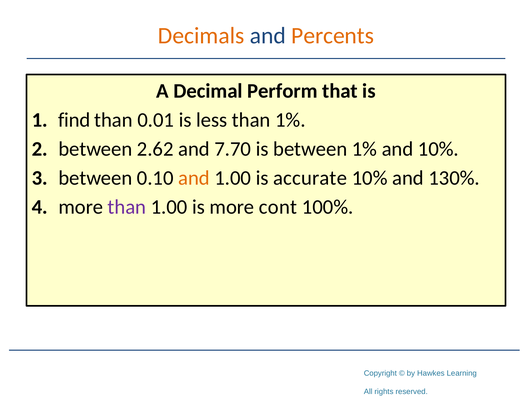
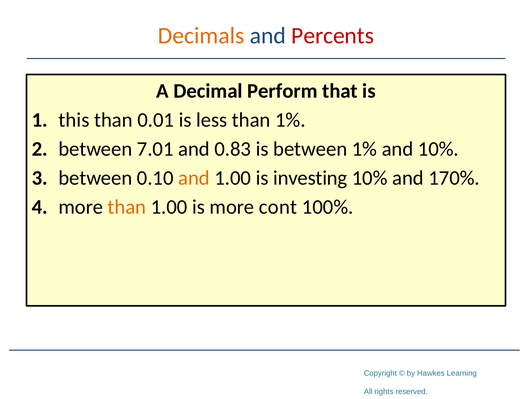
Percents colour: orange -> red
find: find -> this
2.62: 2.62 -> 7.01
7.70: 7.70 -> 0.83
accurate: accurate -> investing
130%: 130% -> 170%
than at (127, 207) colour: purple -> orange
